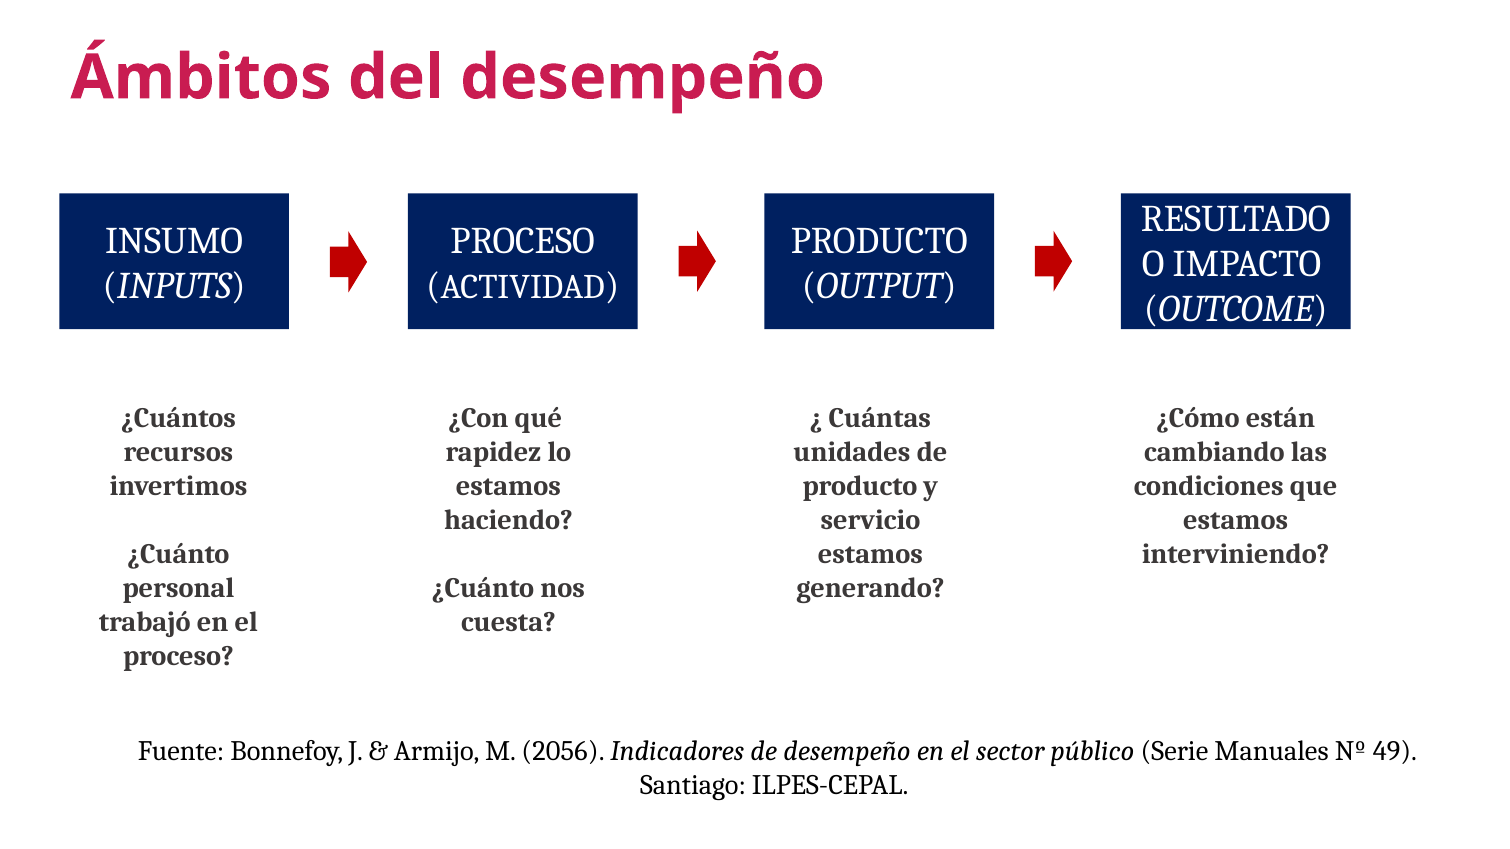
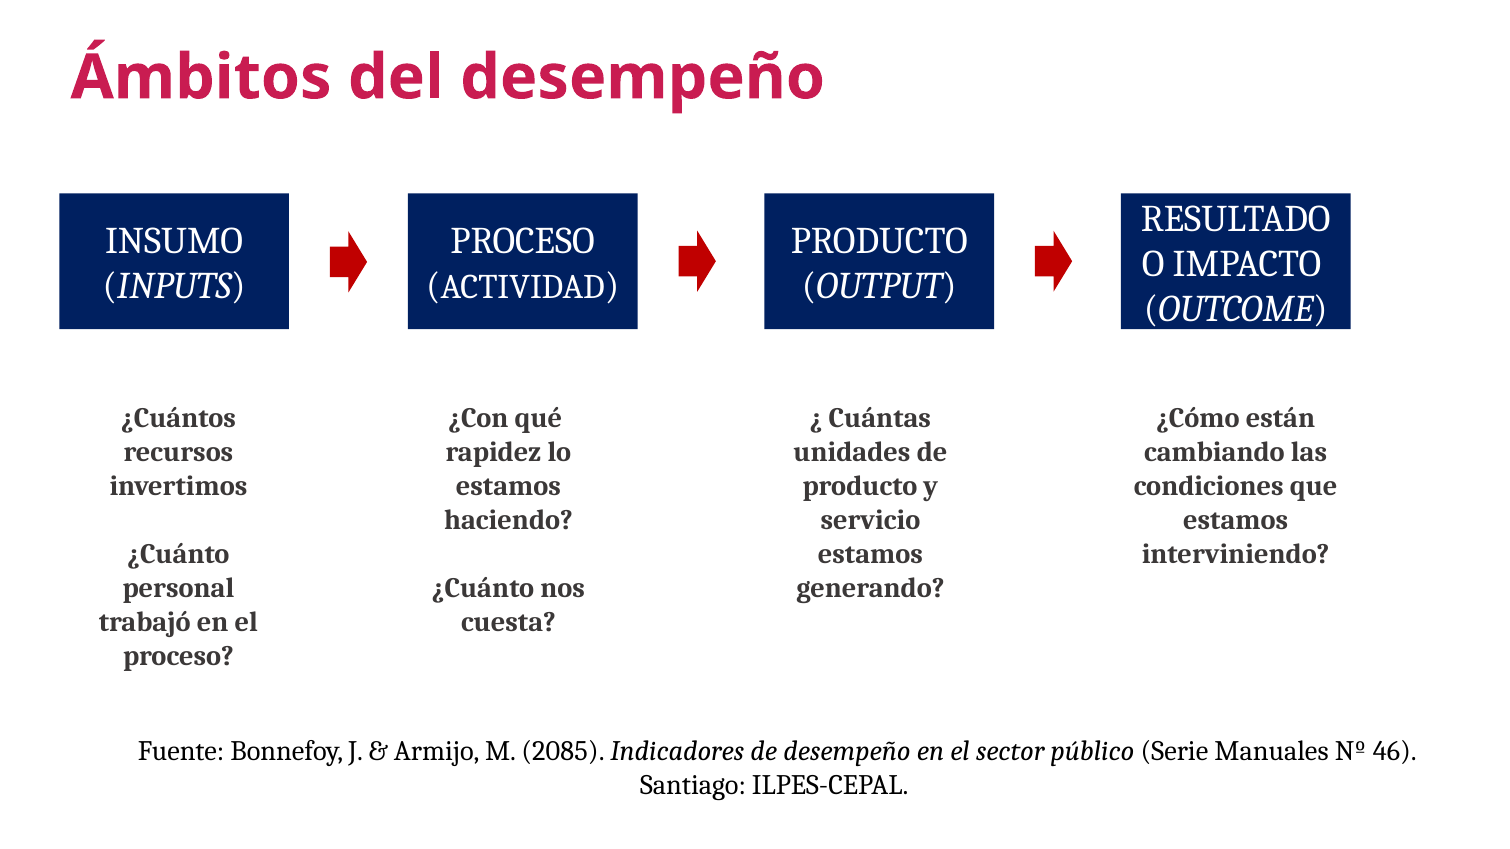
2056: 2056 -> 2085
49: 49 -> 46
